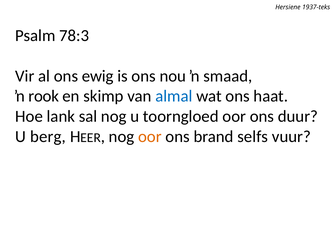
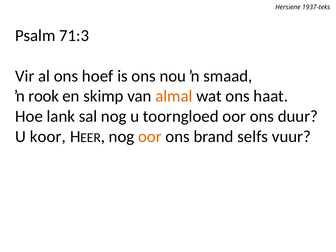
78:3: 78:3 -> 71:3
ewig: ewig -> hoef
almal colour: blue -> orange
berg: berg -> koor
